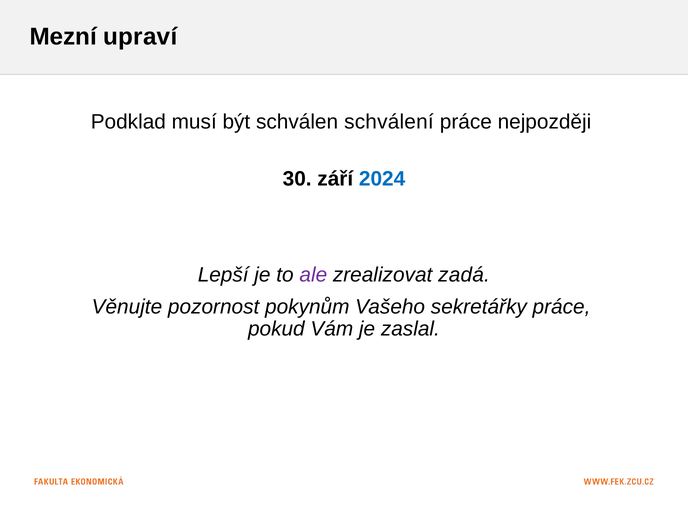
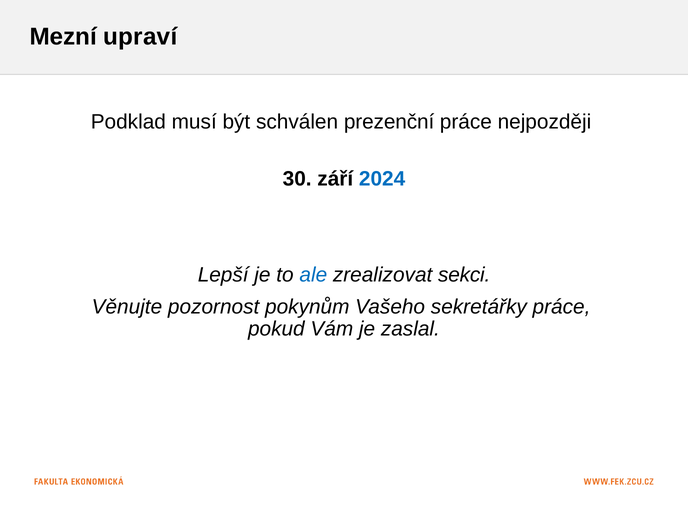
schválení: schválení -> prezenční
ale colour: purple -> blue
zadá: zadá -> sekci
